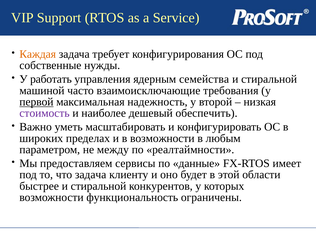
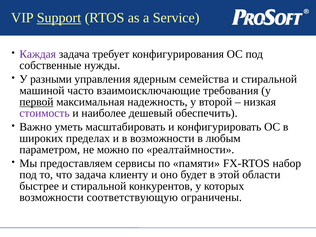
Support underline: none -> present
Каждая colour: orange -> purple
работать: работать -> разными
между: между -> можно
данные: данные -> памяти
имеет: имеет -> набор
функциональность: функциональность -> соответствующую
